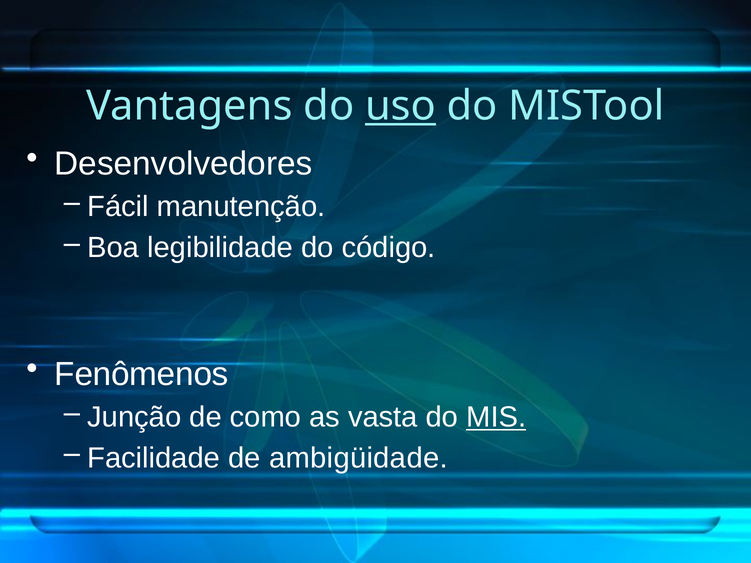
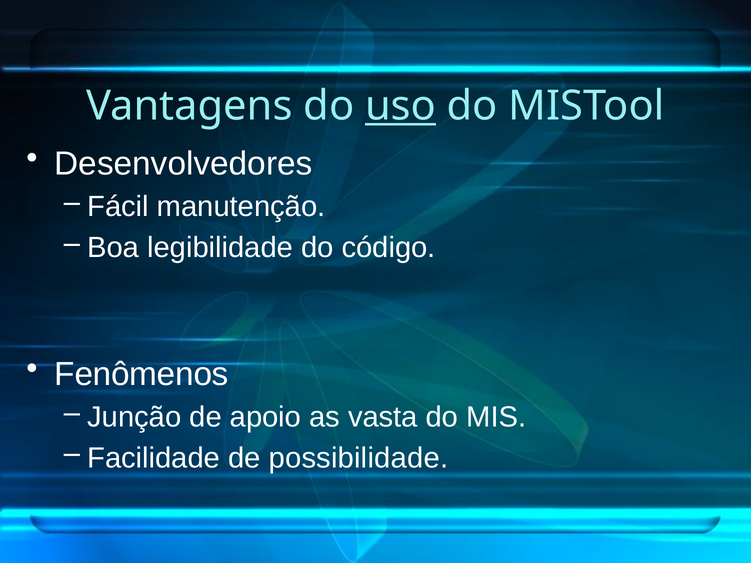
como: como -> apoio
MIS underline: present -> none
ambigüidade: ambigüidade -> possibilidade
